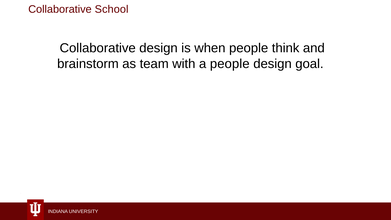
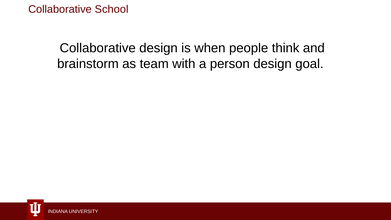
a people: people -> person
